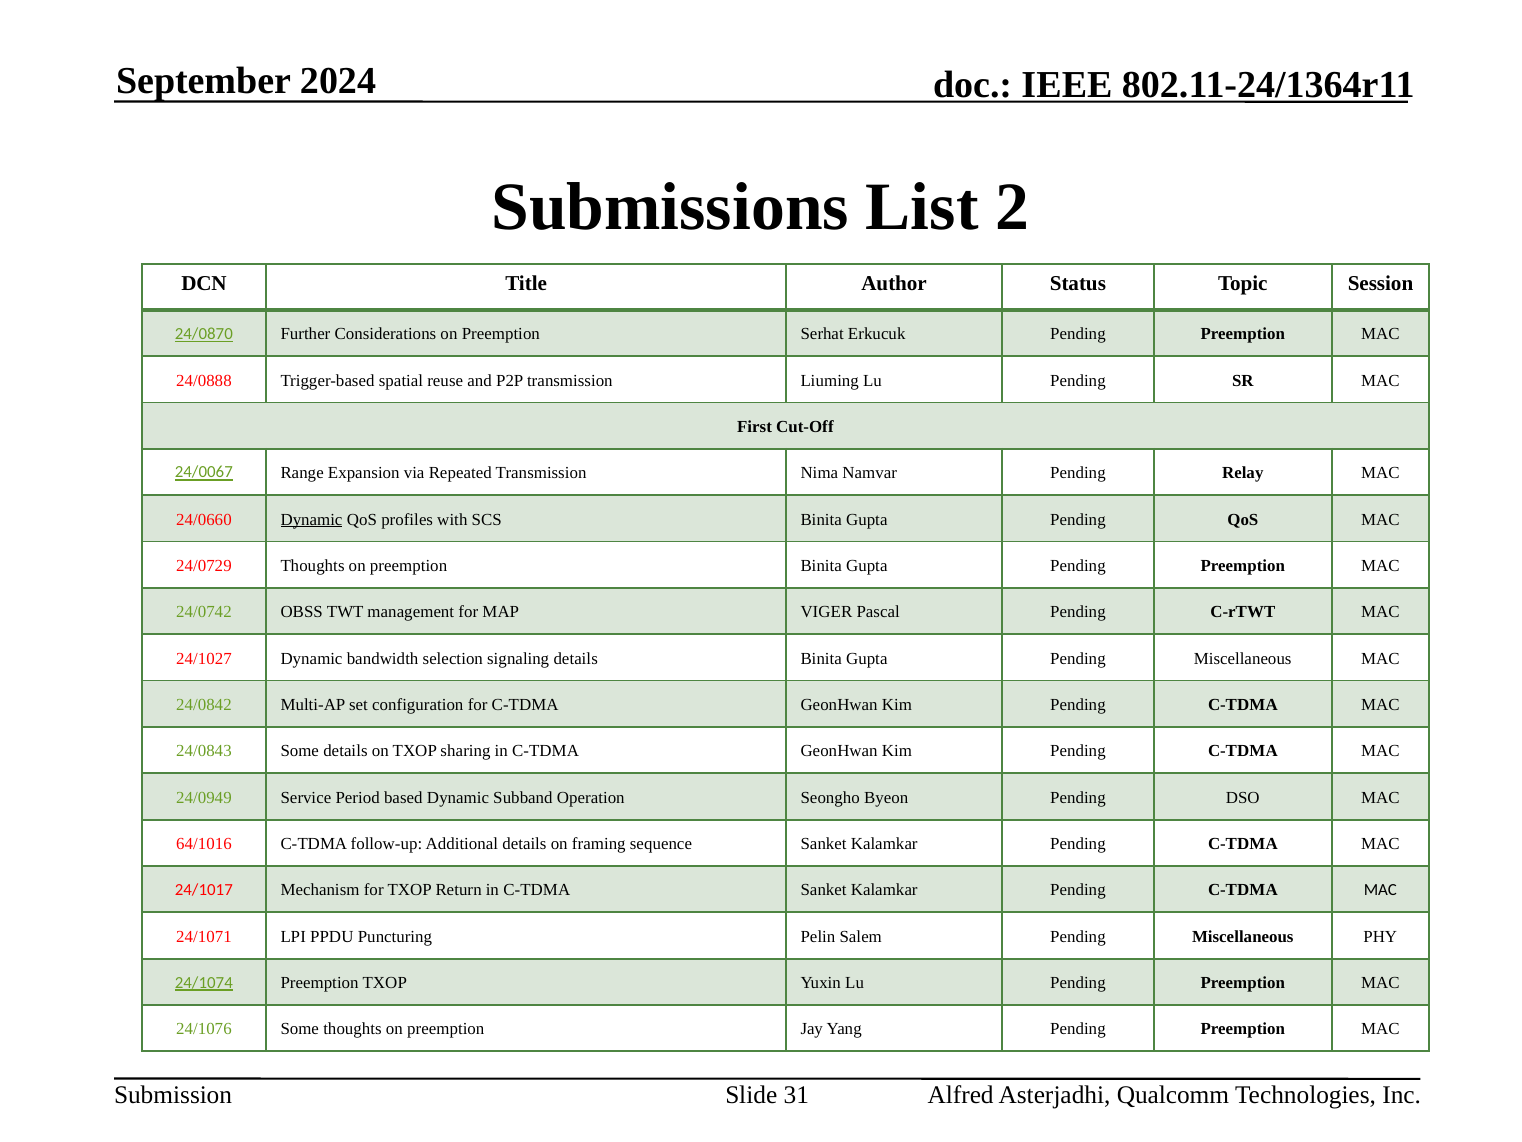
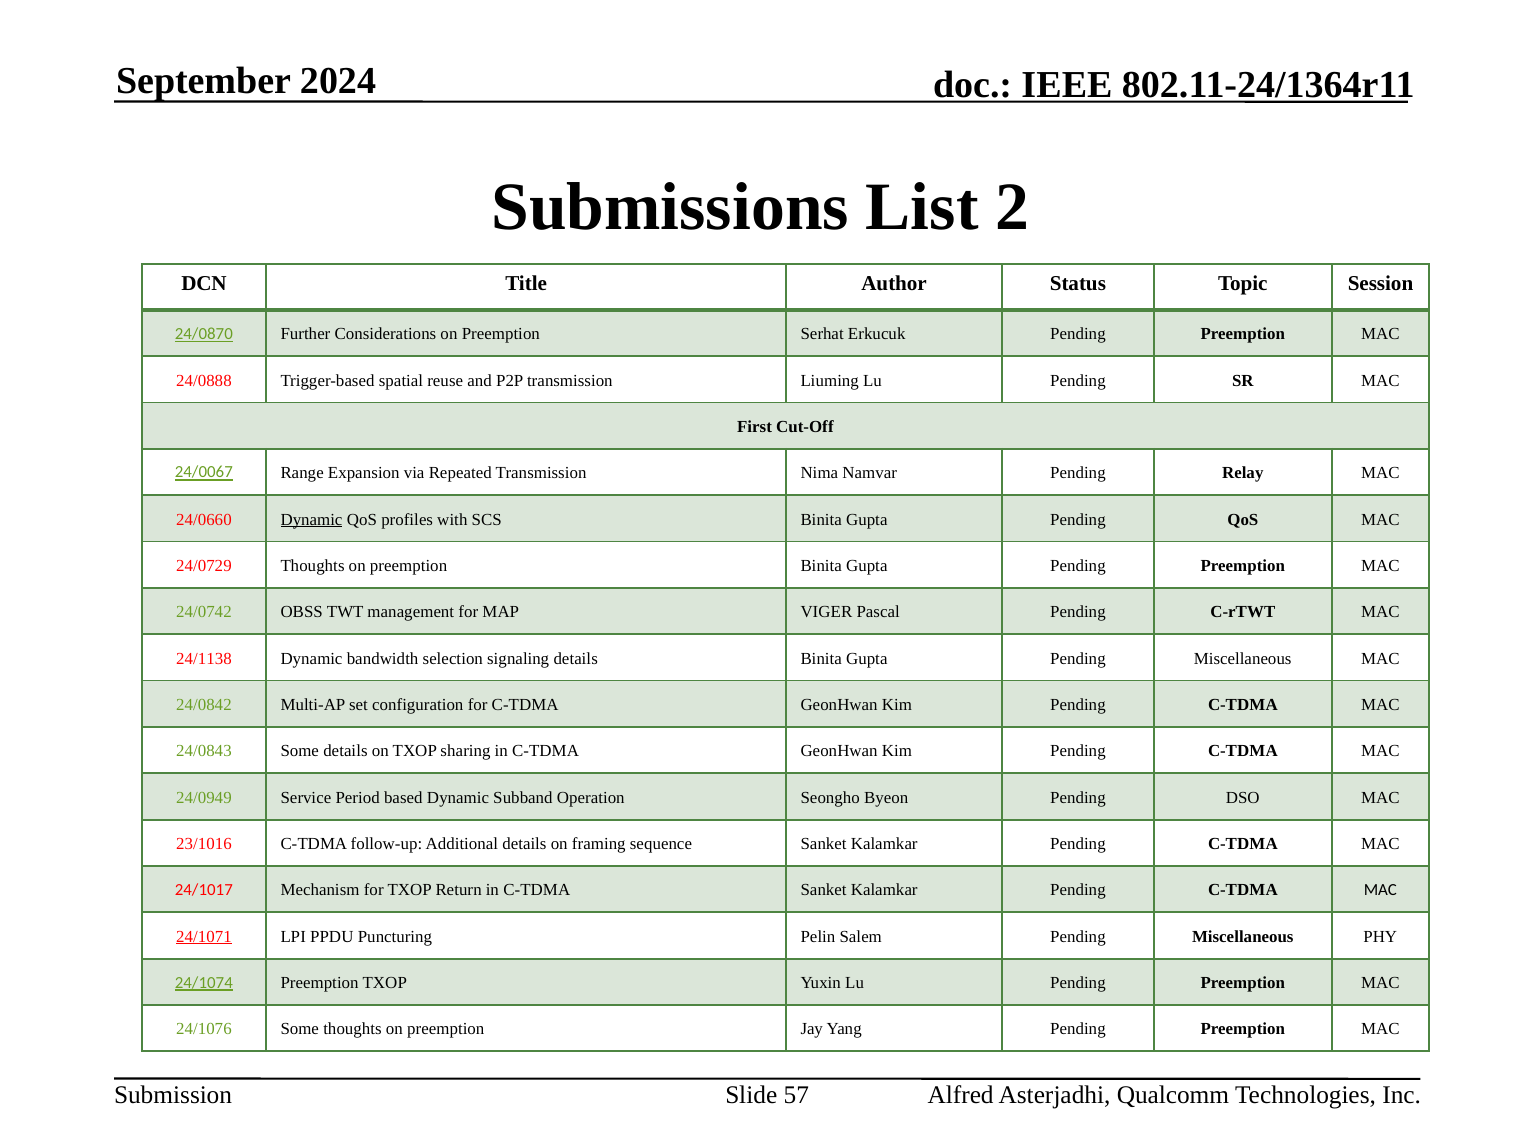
24/1027: 24/1027 -> 24/1138
64/1016: 64/1016 -> 23/1016
24/1071 underline: none -> present
31: 31 -> 57
